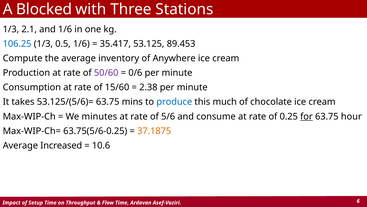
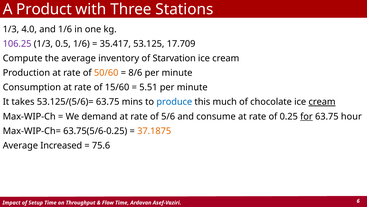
Blocked: Blocked -> Product
2.1: 2.1 -> 4.0
106.25 colour: blue -> purple
89.453: 89.453 -> 17.709
Anywhere: Anywhere -> Starvation
50/60 colour: purple -> orange
0/6: 0/6 -> 8/6
2.38: 2.38 -> 5.51
cream at (322, 102) underline: none -> present
minutes: minutes -> demand
10.6: 10.6 -> 75.6
